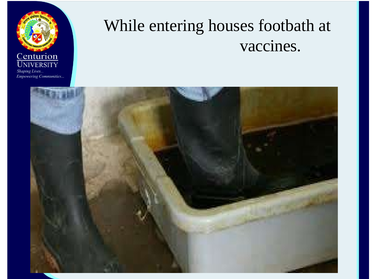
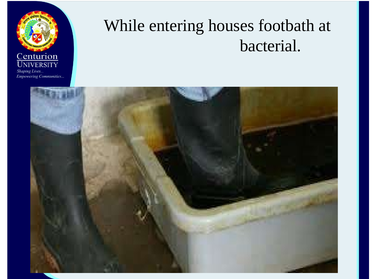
vaccines: vaccines -> bacterial
